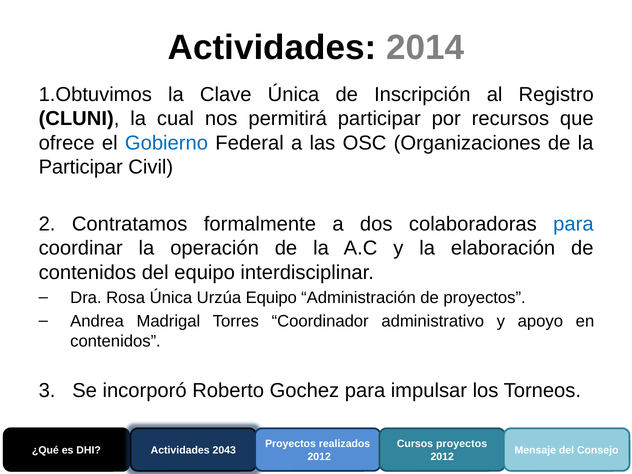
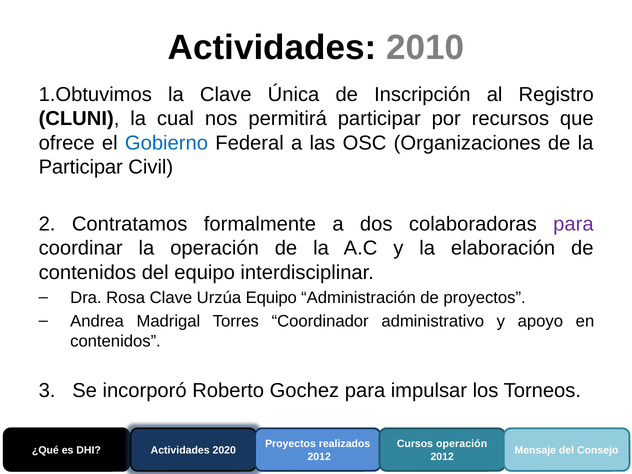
2014: 2014 -> 2010
para at (573, 224) colour: blue -> purple
Rosa Única: Única -> Clave
Cursos proyectos: proyectos -> operación
2043: 2043 -> 2020
